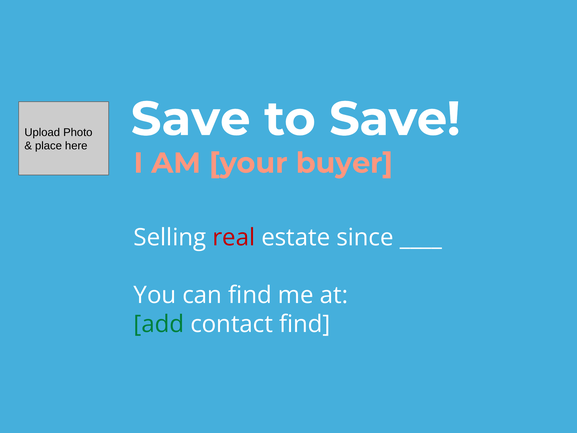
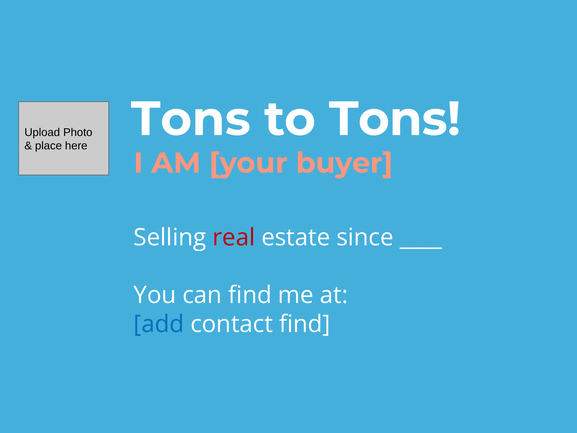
Save at (191, 119): Save -> Tons
to Save: Save -> Tons
add colour: green -> blue
